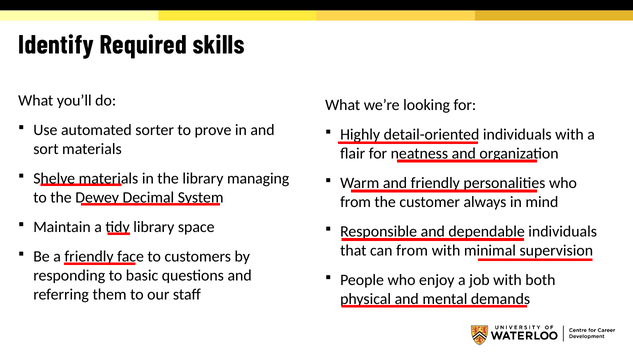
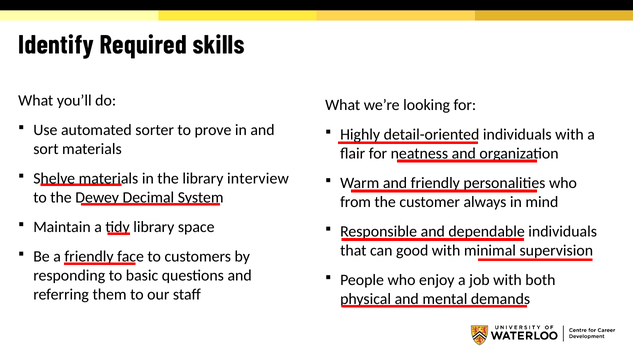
managing: managing -> interview
can from: from -> good
